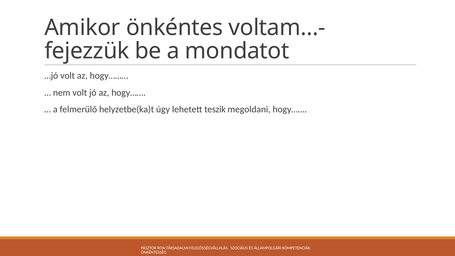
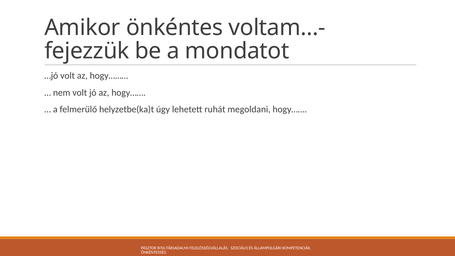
teszik: teszik -> ruhát
